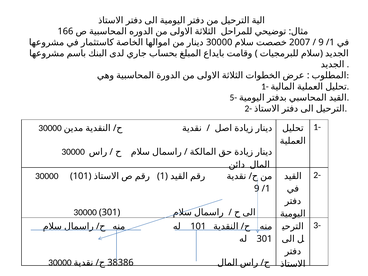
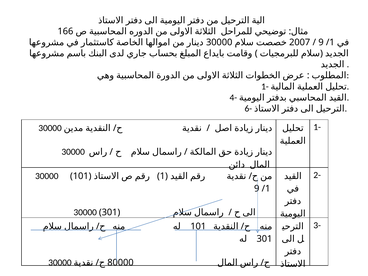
5-: 5- -> 4-
2- at (248, 109): 2- -> 6-
38386: 38386 -> 80000
